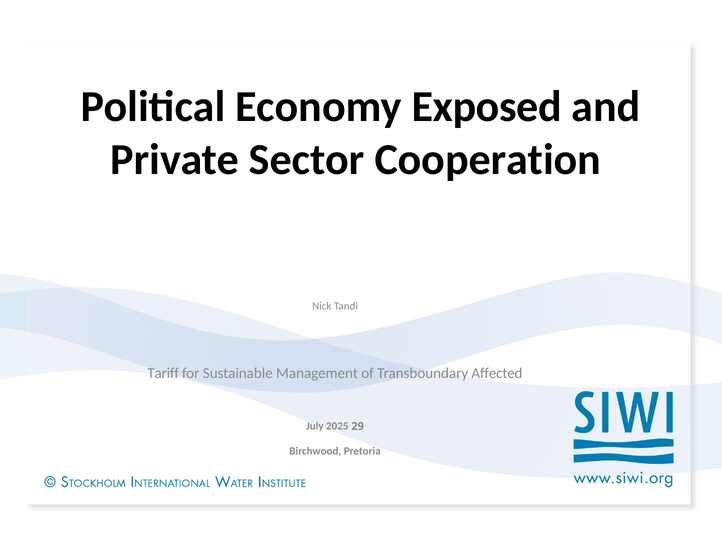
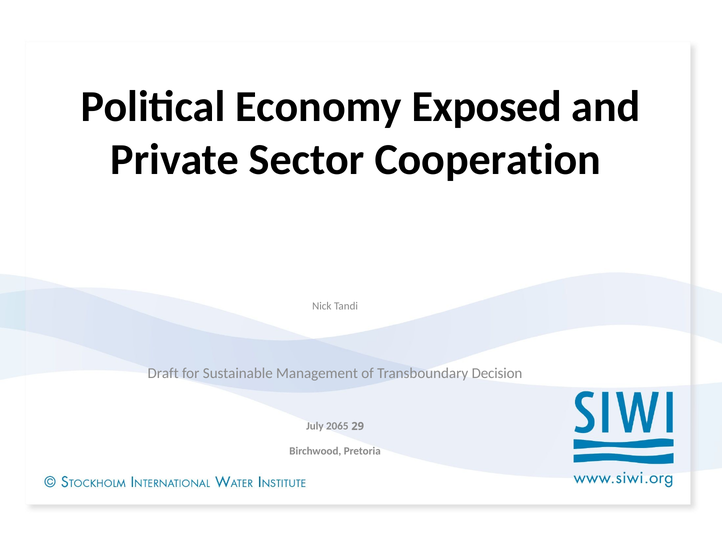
Tariff: Tariff -> Draft
Affected: Affected -> Decision
2025: 2025 -> 2065
